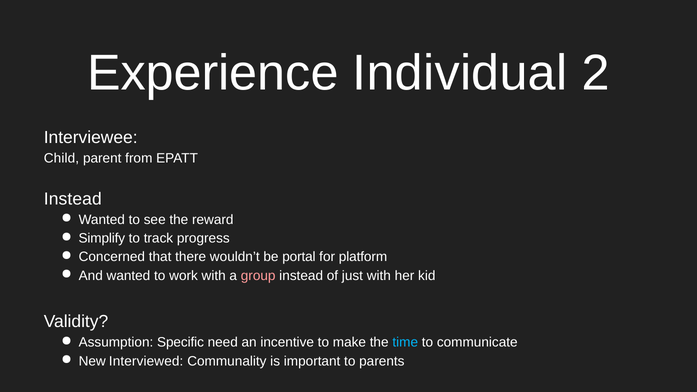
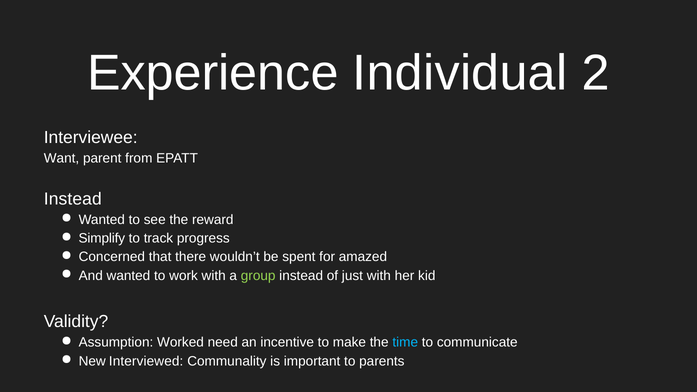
Child: Child -> Want
portal: portal -> spent
platform: platform -> amazed
group colour: pink -> light green
Specific: Specific -> Worked
